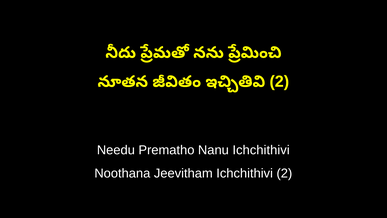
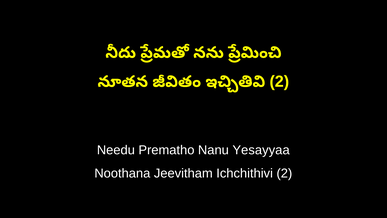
Nanu Ichchithivi: Ichchithivi -> Yesayyaa
